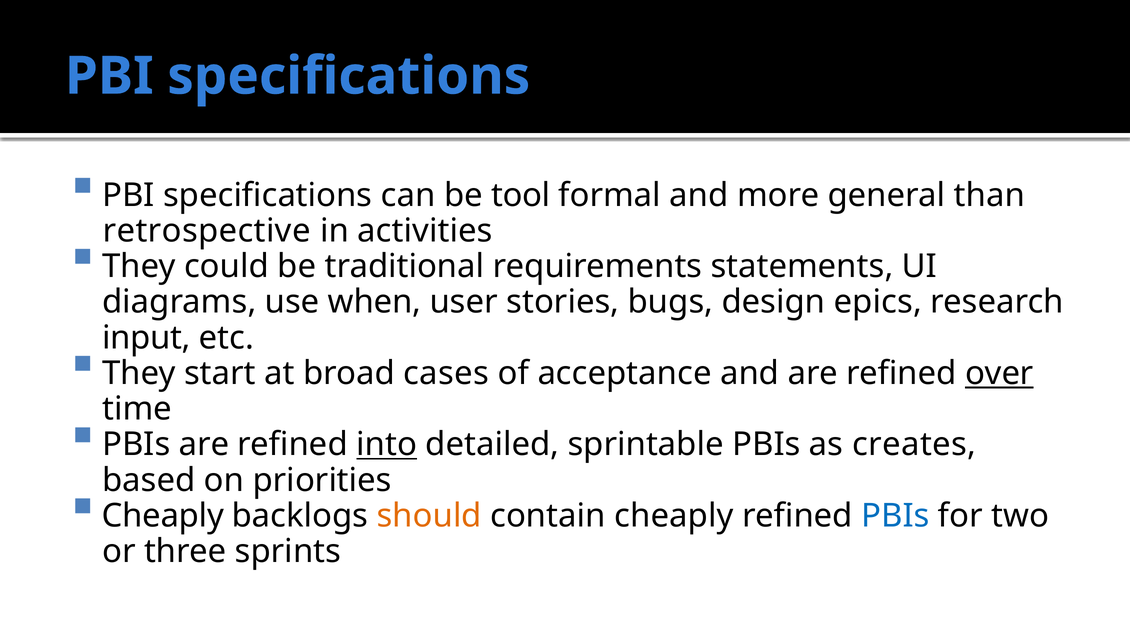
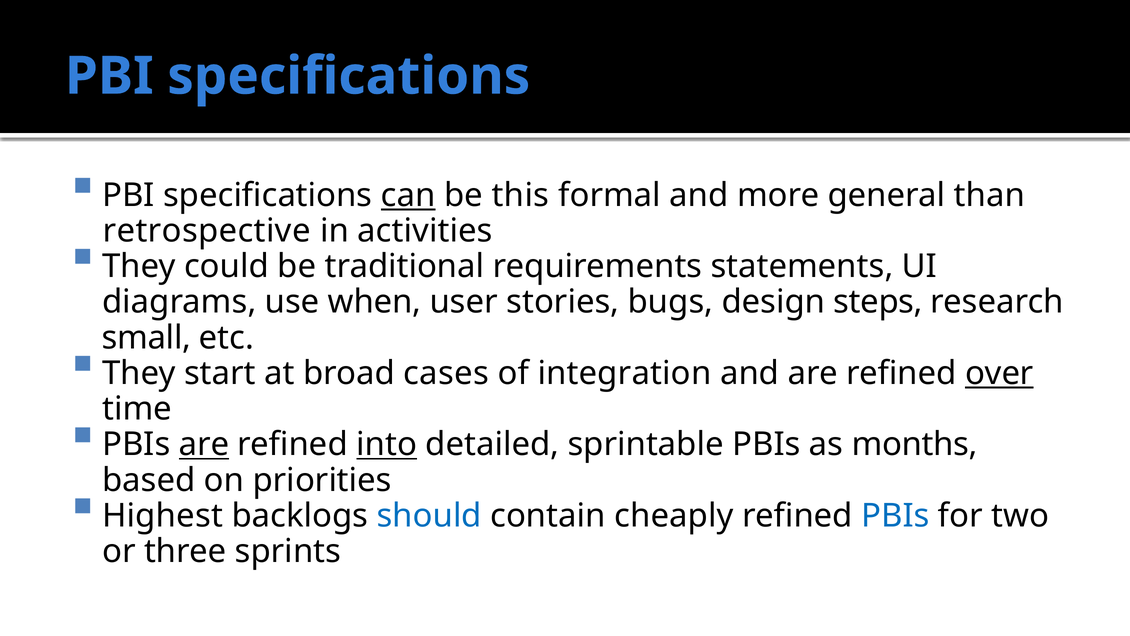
can underline: none -> present
tool: tool -> this
epics: epics -> steps
input: input -> small
acceptance: acceptance -> integration
are at (204, 444) underline: none -> present
creates: creates -> months
Cheaply at (163, 516): Cheaply -> Highest
should colour: orange -> blue
